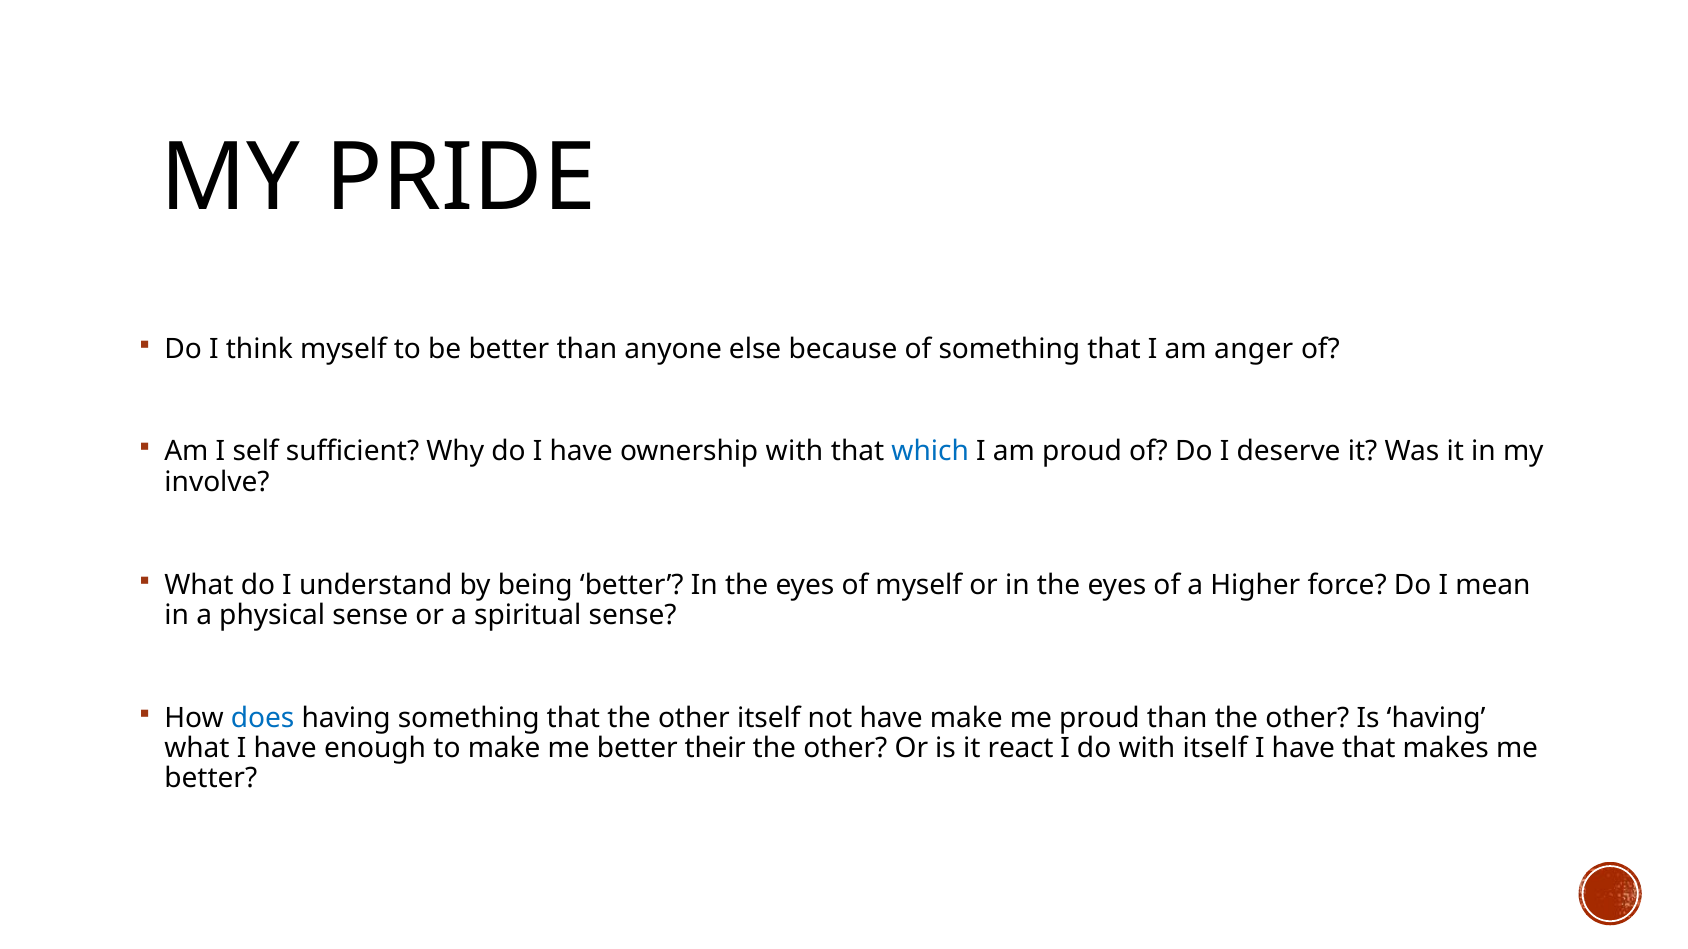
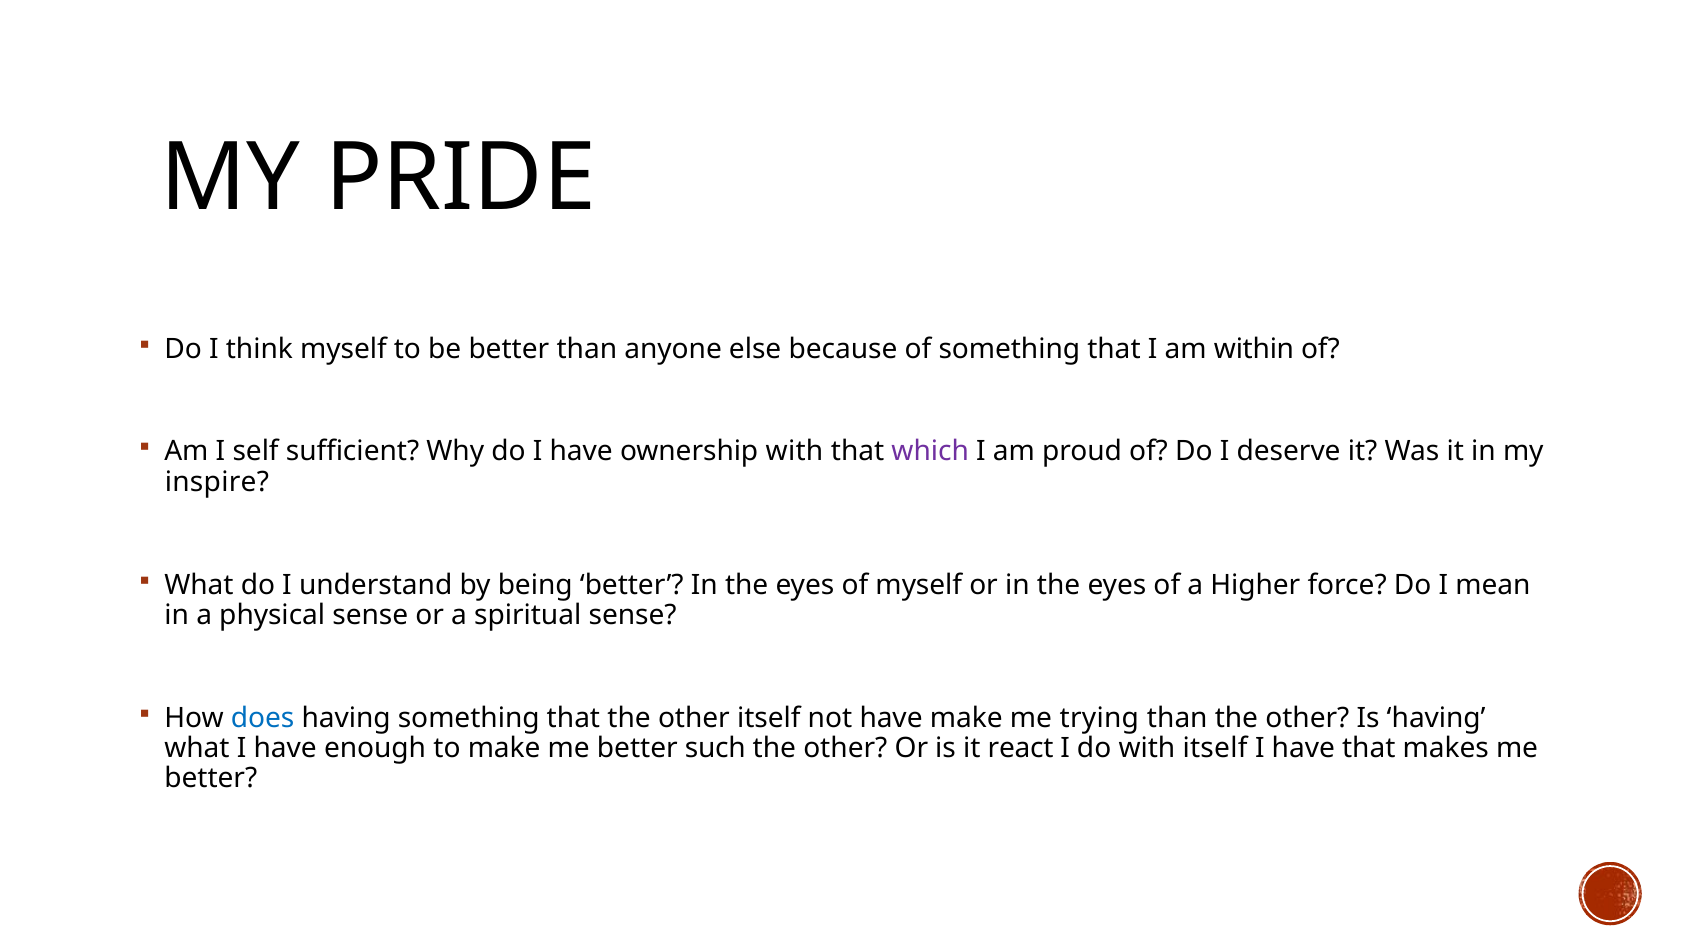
anger: anger -> within
which colour: blue -> purple
involve: involve -> inspire
me proud: proud -> trying
their: their -> such
